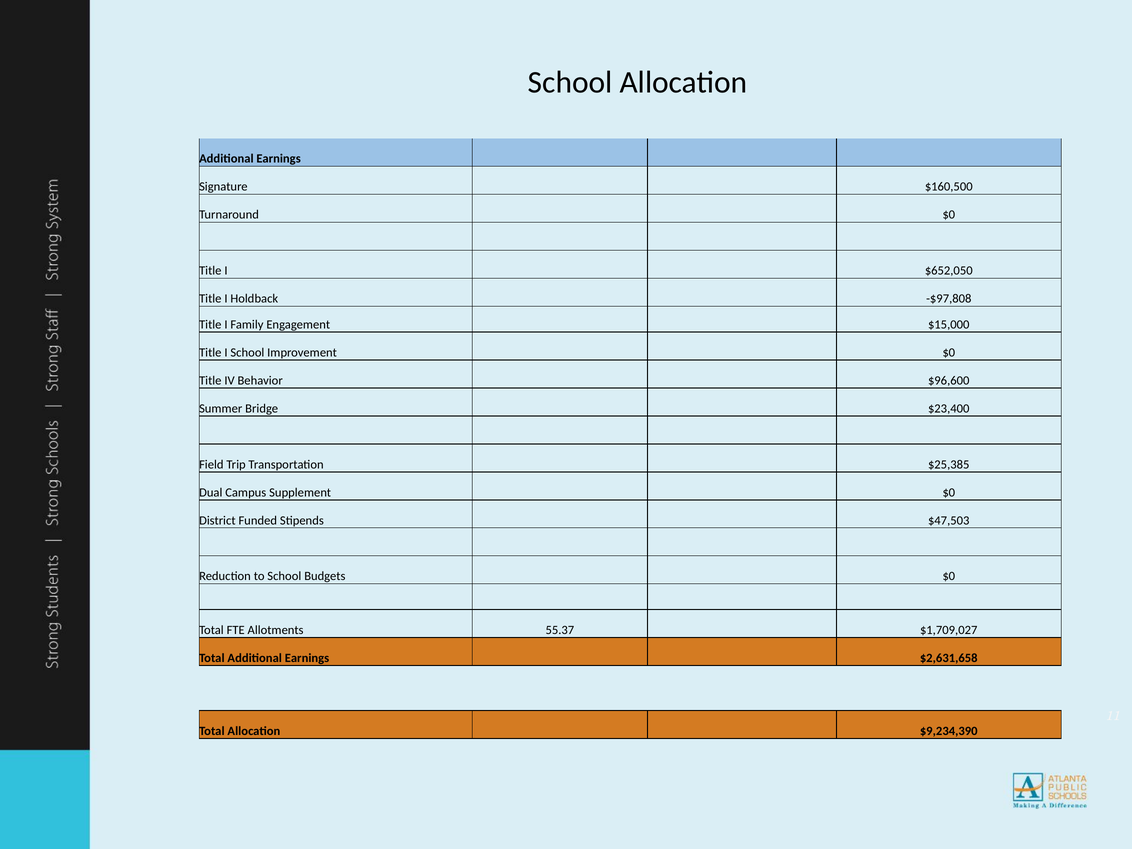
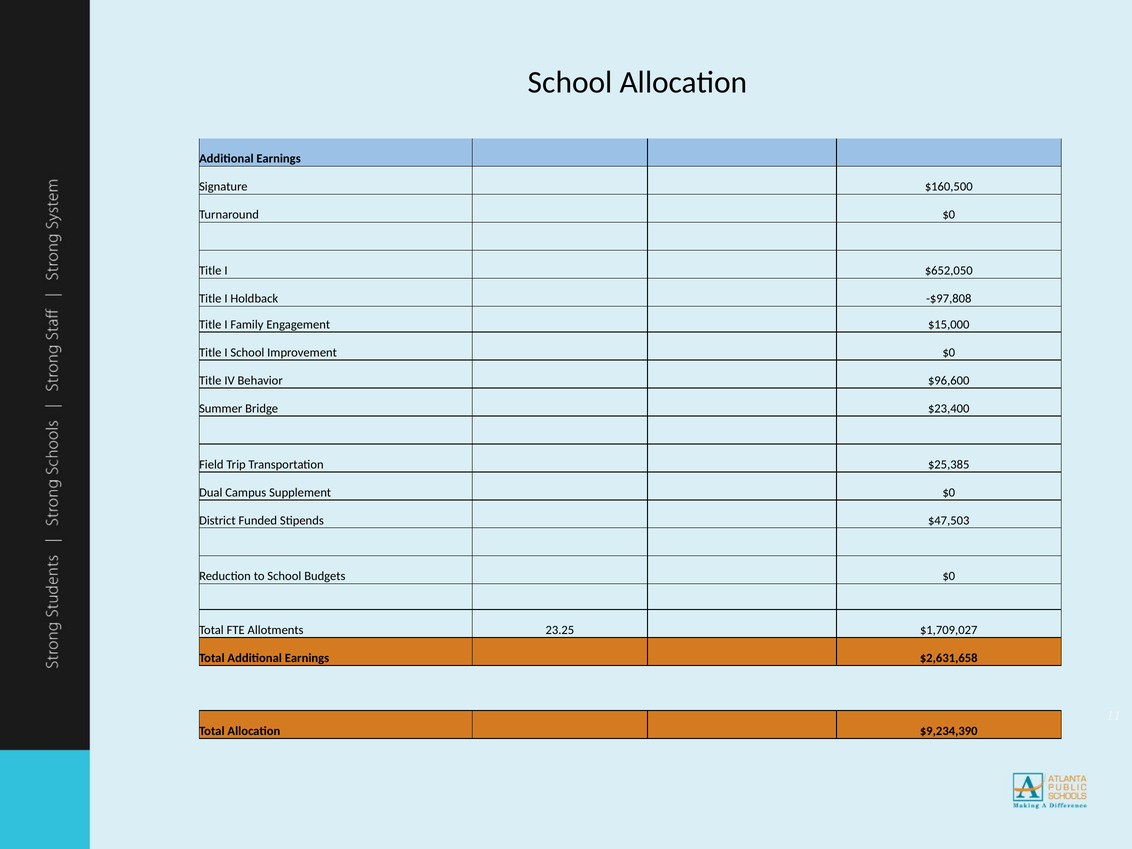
55.37: 55.37 -> 23.25
